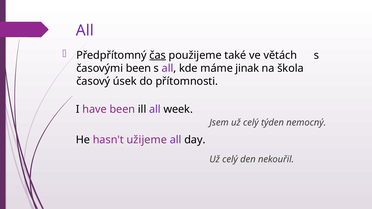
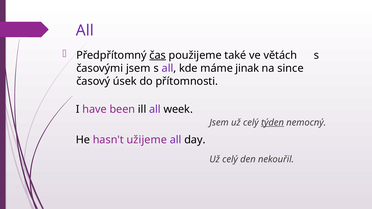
časovými been: been -> jsem
škola: škola -> since
týden underline: none -> present
